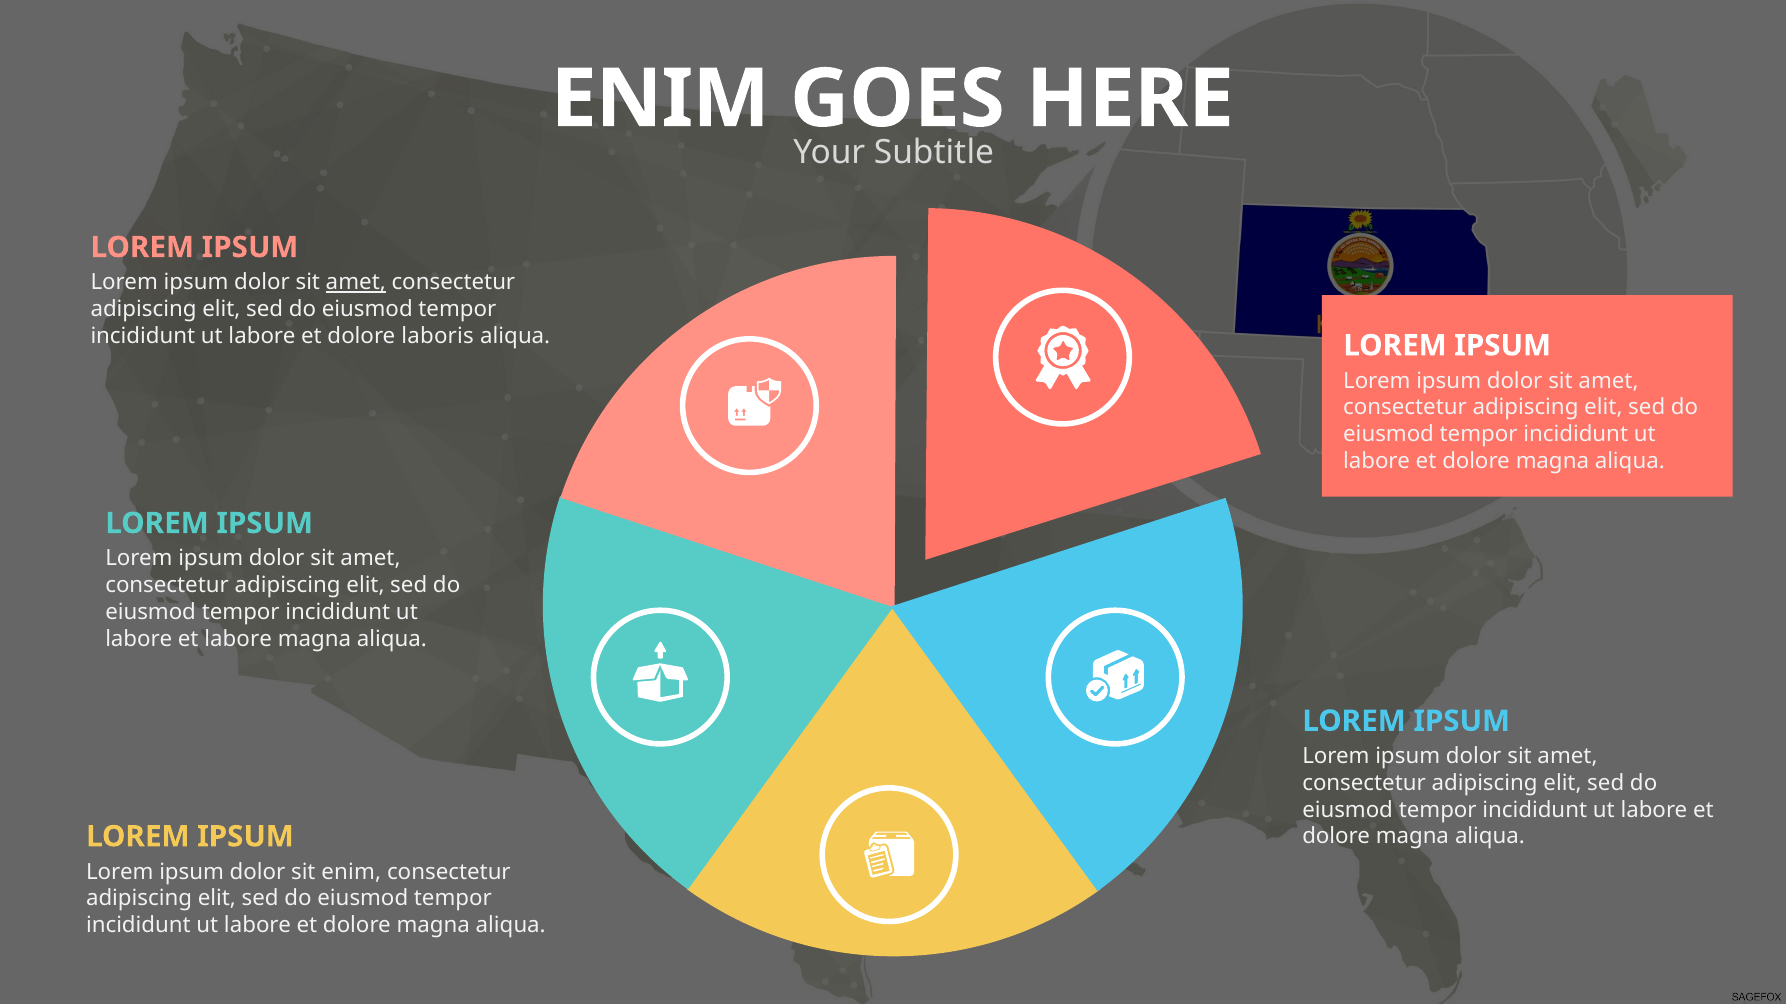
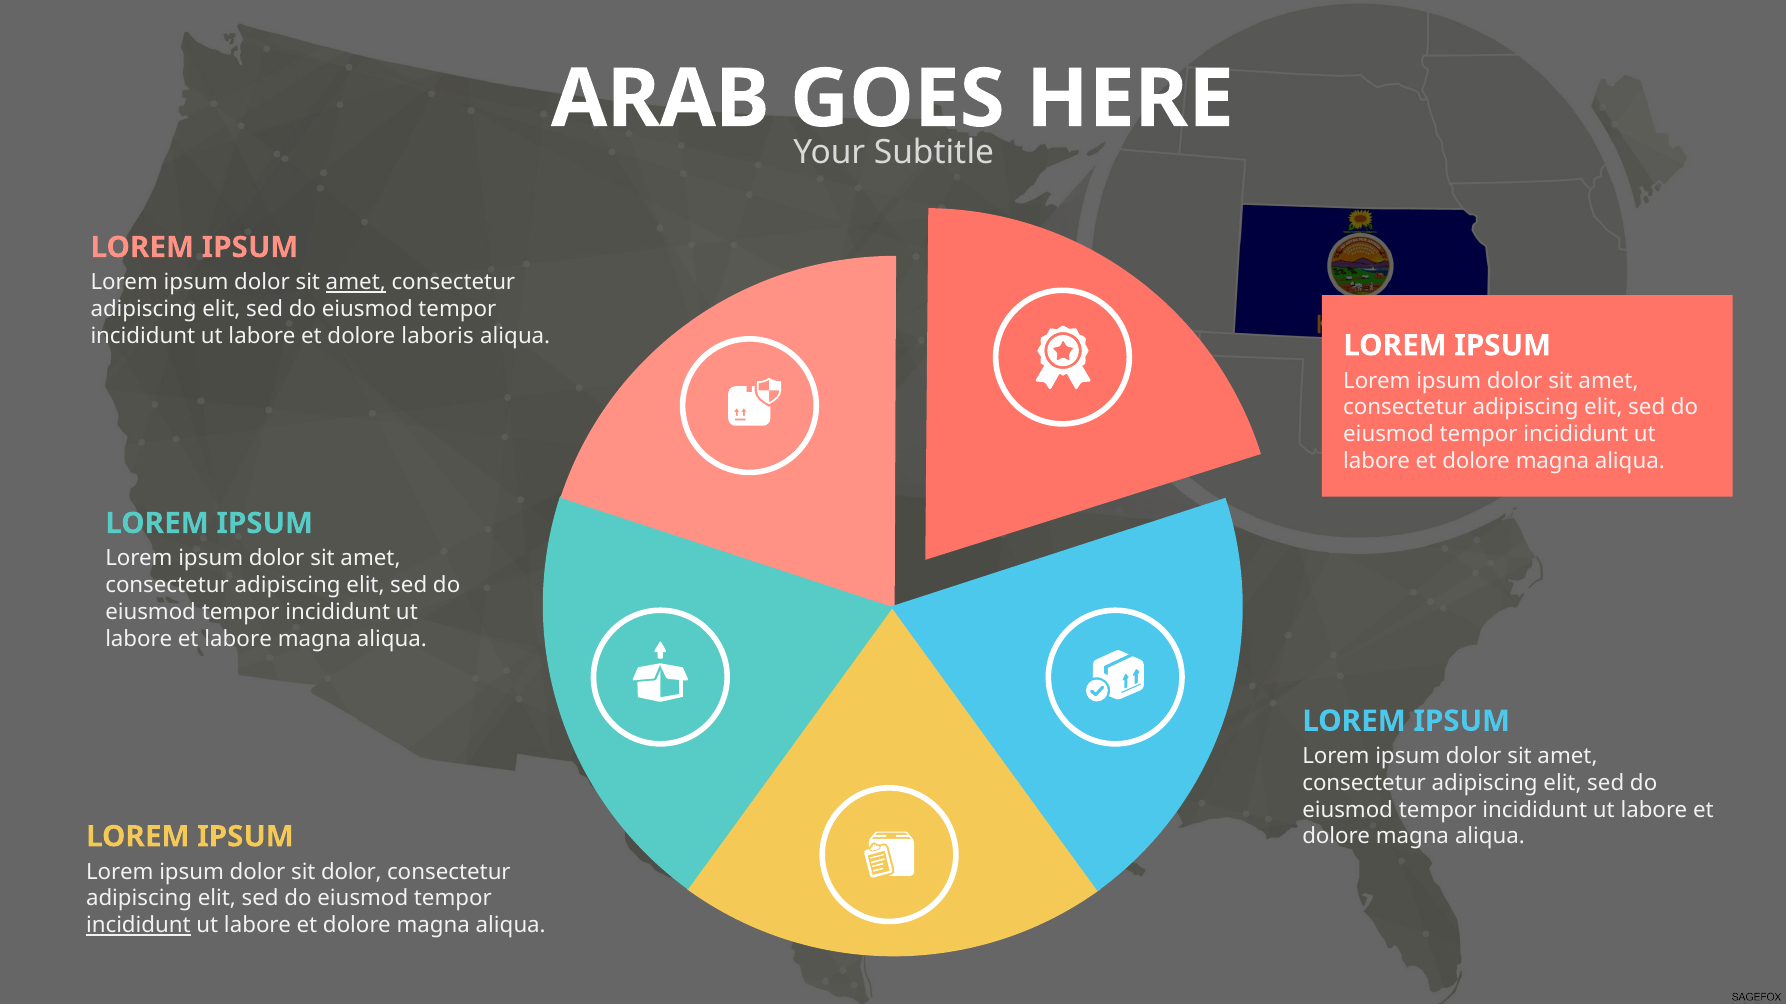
ENIM at (660, 99): ENIM -> ARAB
sit enim: enim -> dolor
incididunt at (138, 926) underline: none -> present
